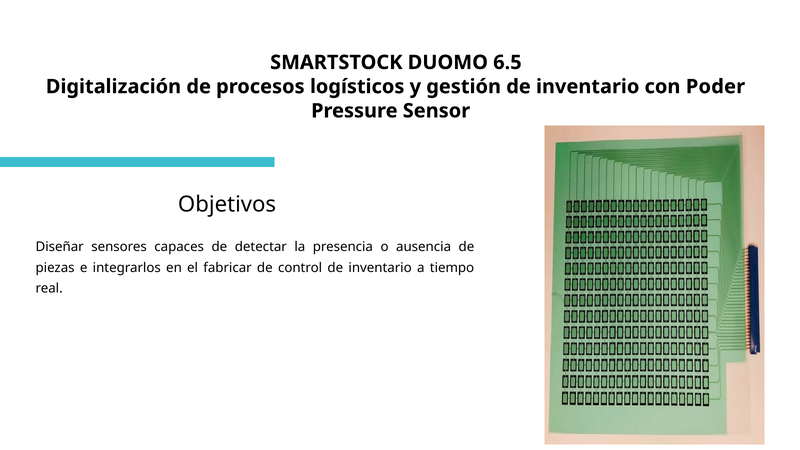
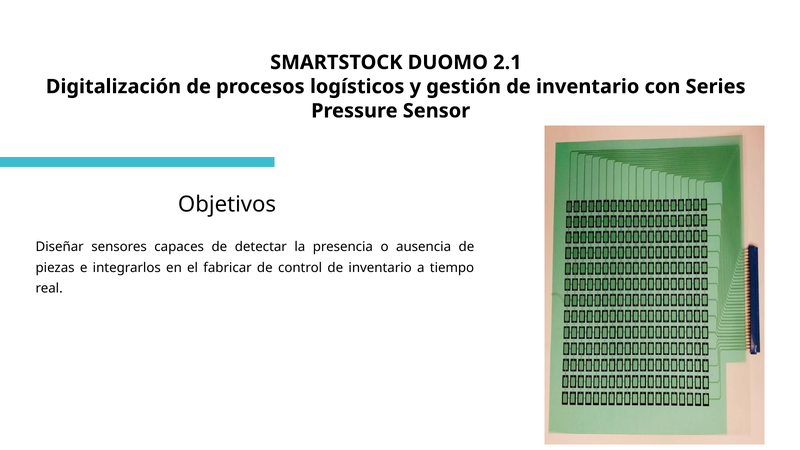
6.5: 6.5 -> 2.1
Poder: Poder -> Series
